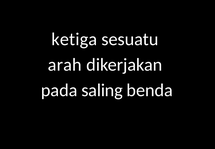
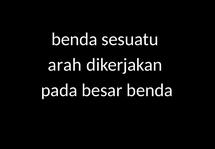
ketiga at (74, 39): ketiga -> benda
saling: saling -> besar
